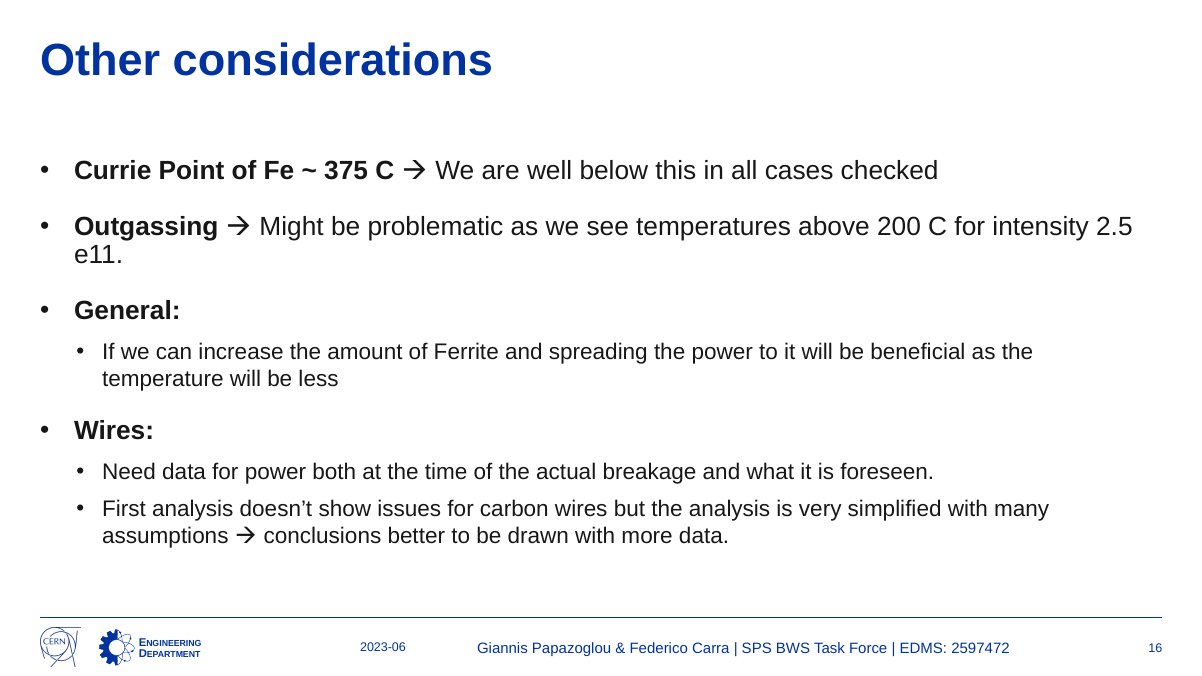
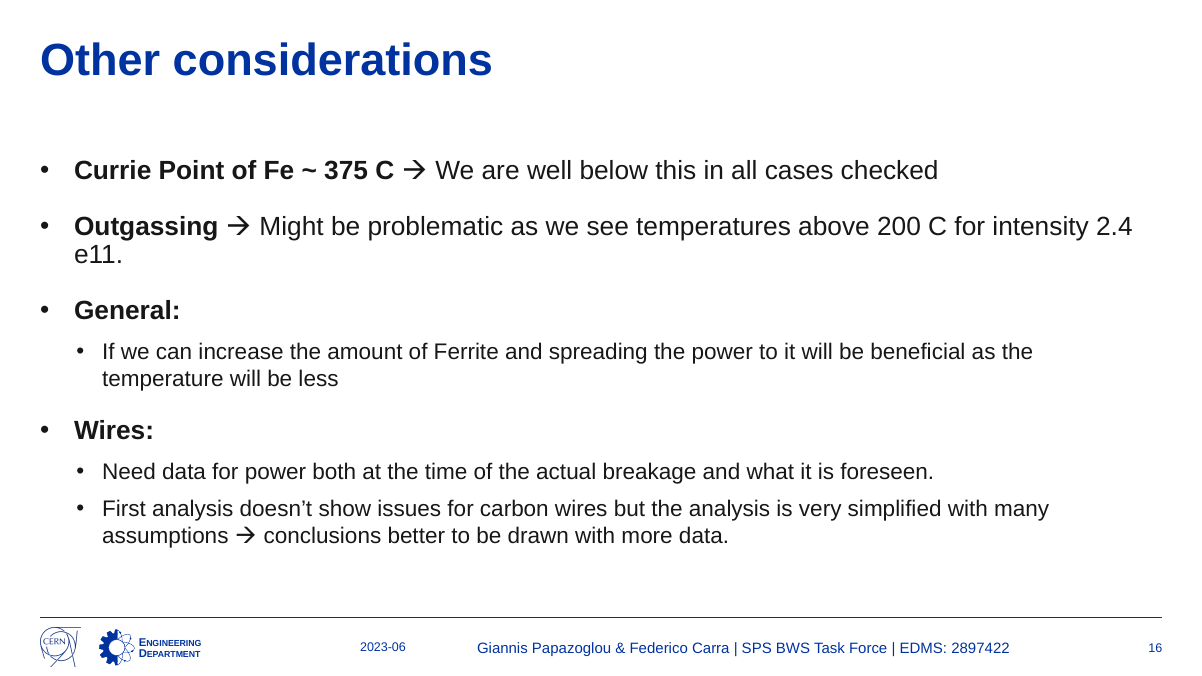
2.5: 2.5 -> 2.4
2597472: 2597472 -> 2897422
